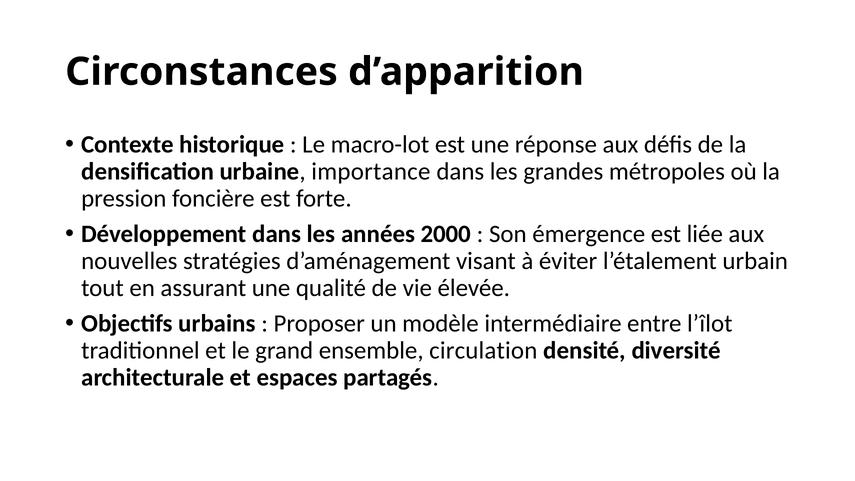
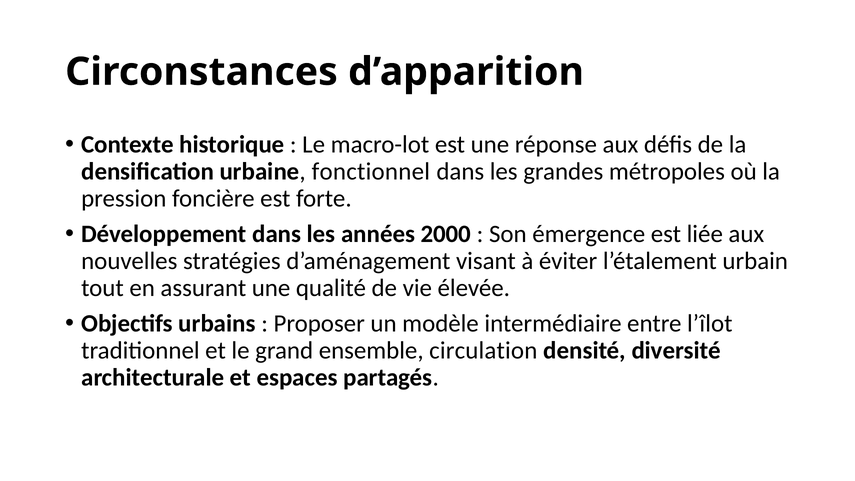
importance: importance -> fonctionnel
